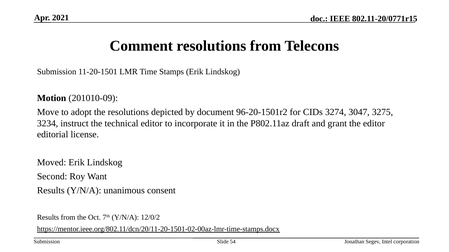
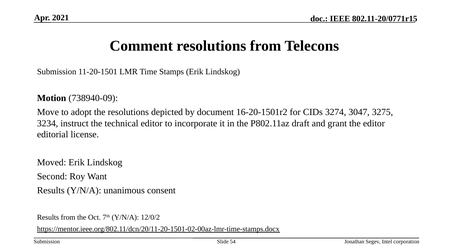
201010-09: 201010-09 -> 738940-09
96-20-1501r2: 96-20-1501r2 -> 16-20-1501r2
